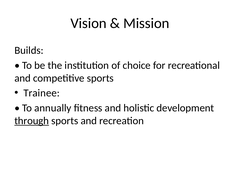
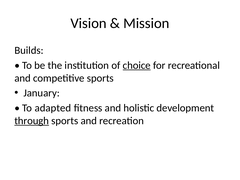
choice underline: none -> present
Trainee: Trainee -> January
annually: annually -> adapted
